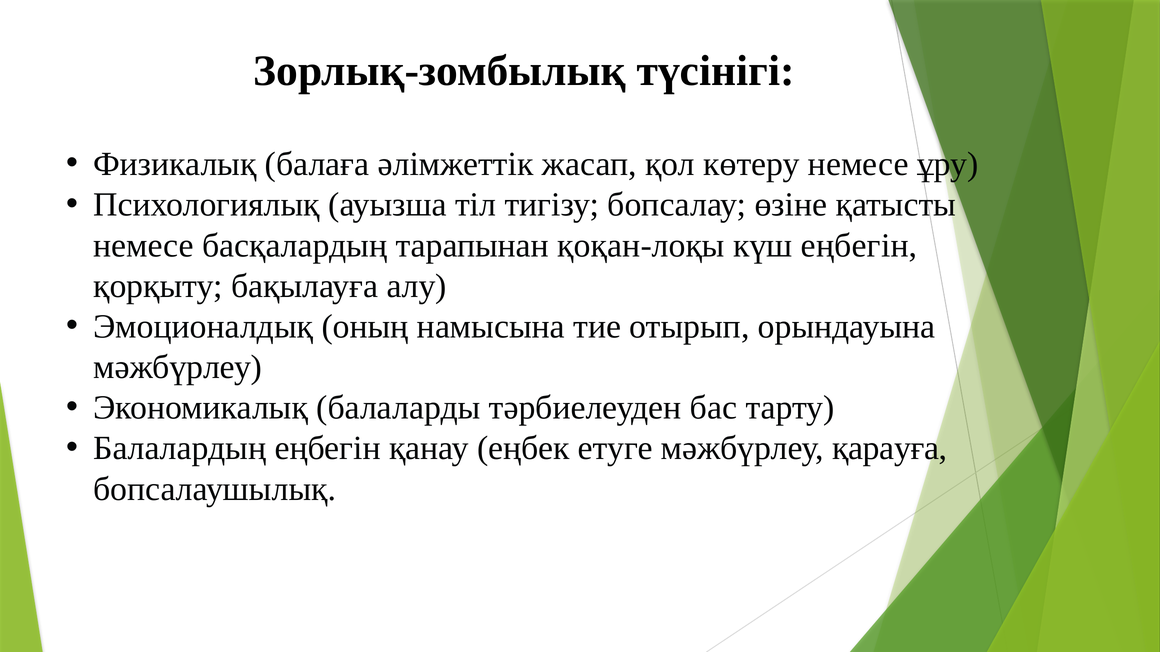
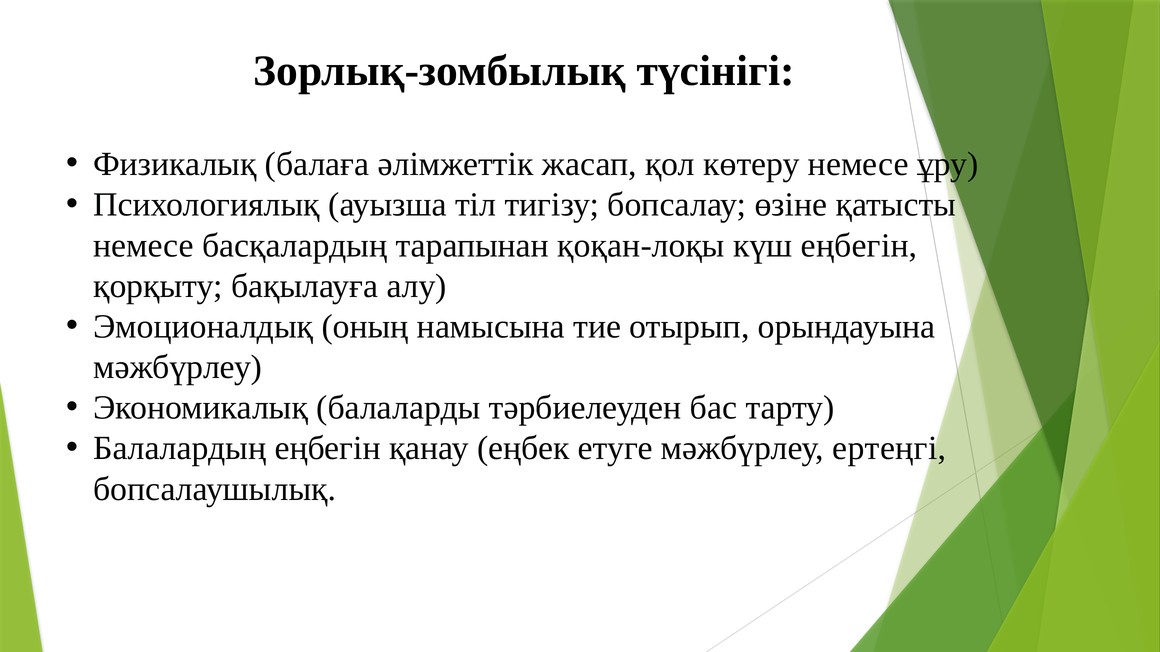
қарауға: қарауға -> ертеңгі
